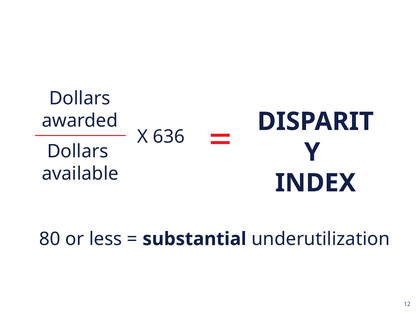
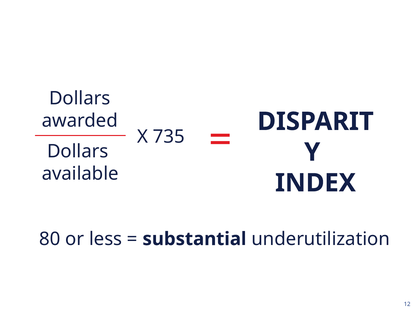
636: 636 -> 735
